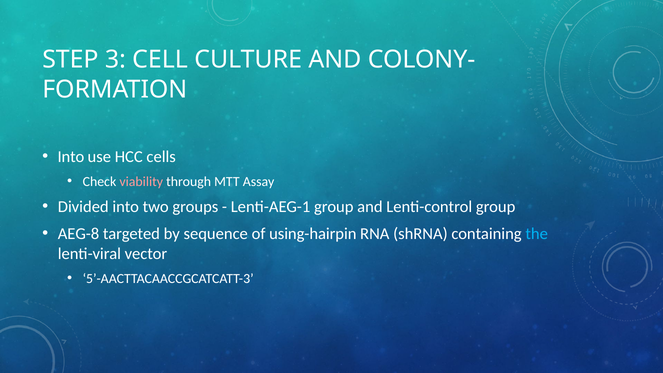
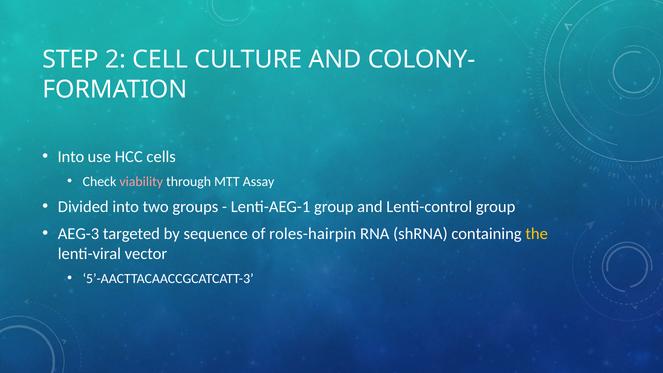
3: 3 -> 2
AEG-8: AEG-8 -> AEG-3
using-hairpin: using-hairpin -> roles-hairpin
the colour: light blue -> yellow
